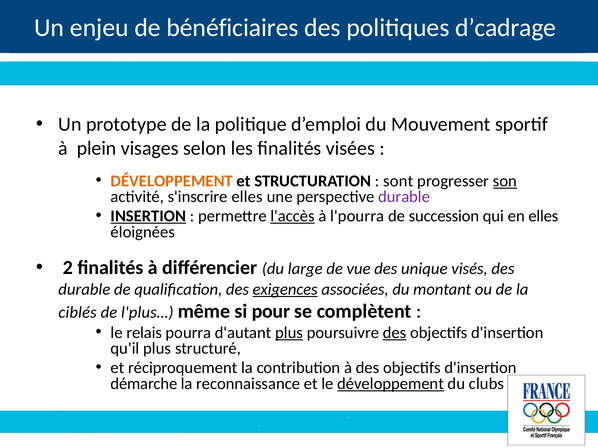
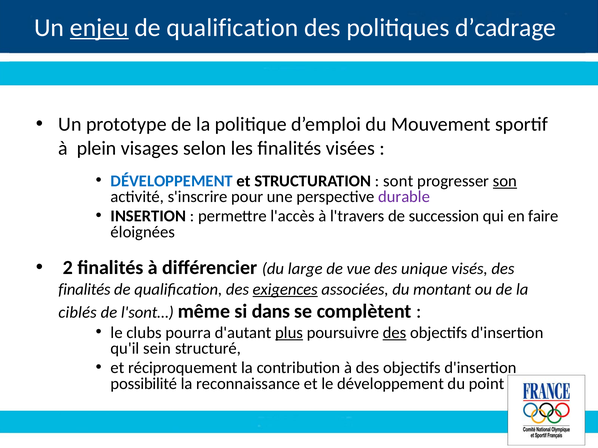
enjeu underline: none -> present
bénéficiaires at (233, 28): bénéficiaires -> qualification
DÉVELOPPEMENT at (172, 181) colour: orange -> blue
s'inscrire elles: elles -> pour
INSERTION underline: present -> none
l'accès underline: present -> none
l'pourra: l'pourra -> l'travers
en elles: elles -> faire
durable at (84, 290): durable -> finalités
l'plus…: l'plus… -> l'sont…
pour: pour -> dans
relais: relais -> clubs
qu'il plus: plus -> sein
démarche: démarche -> possibilité
développement at (391, 384) underline: present -> none
clubs: clubs -> point
